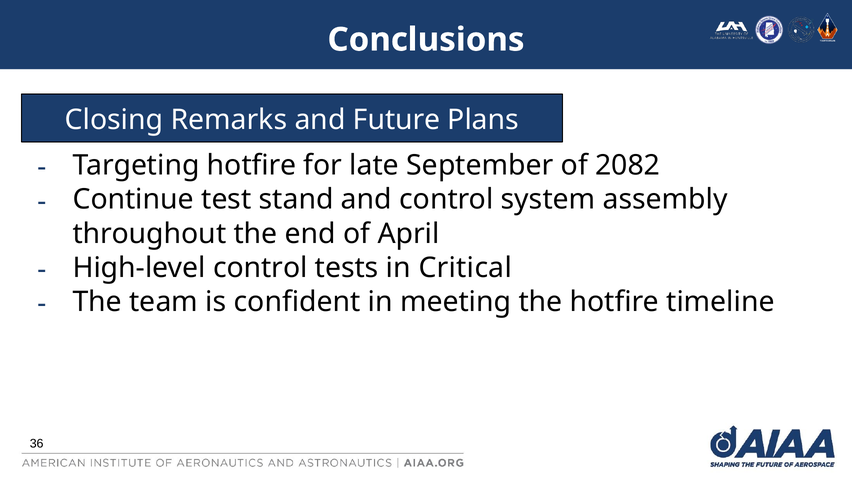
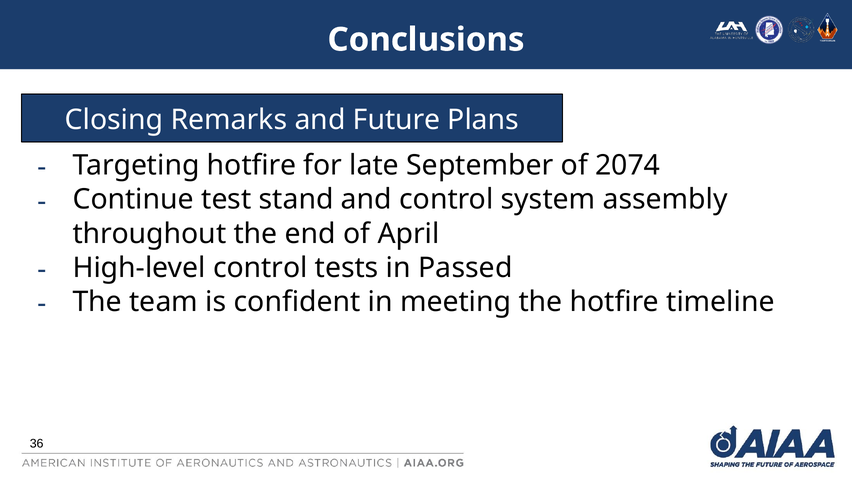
2082: 2082 -> 2074
Critical: Critical -> Passed
